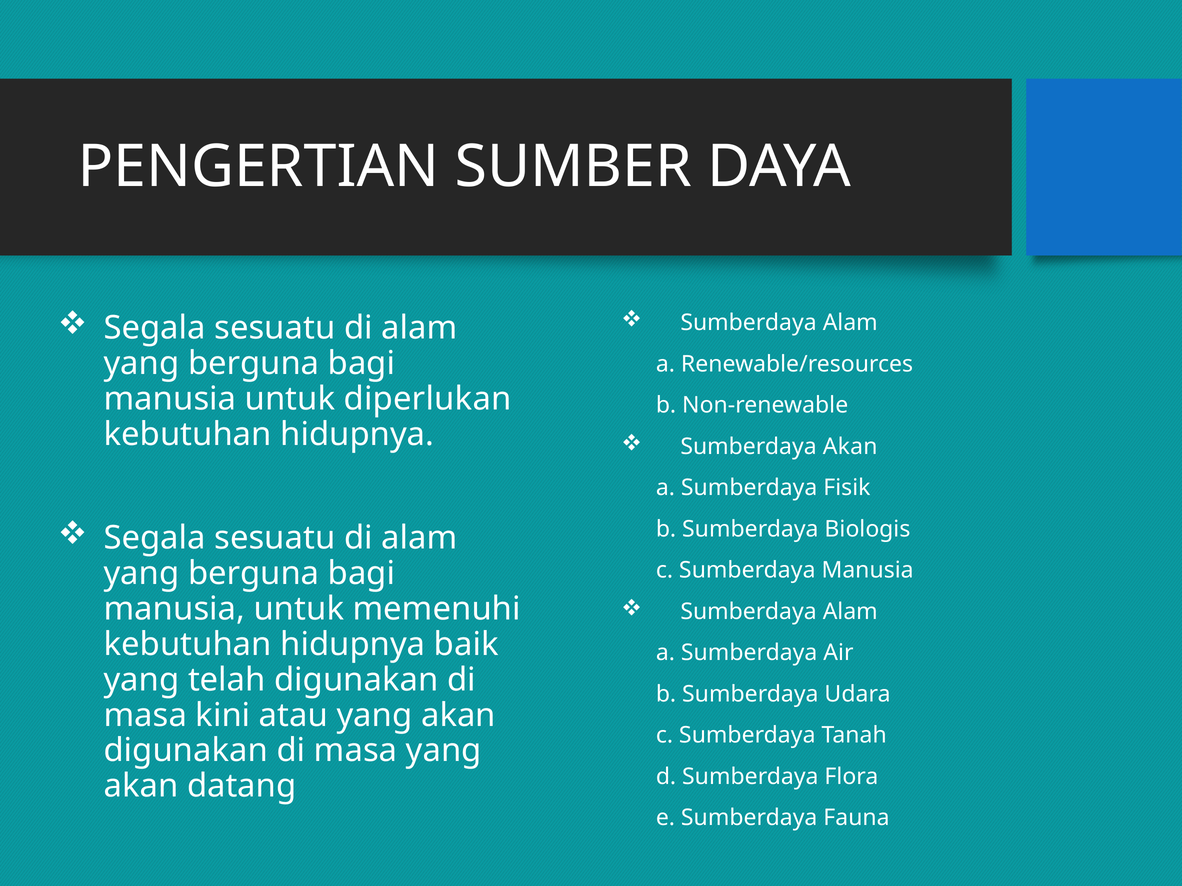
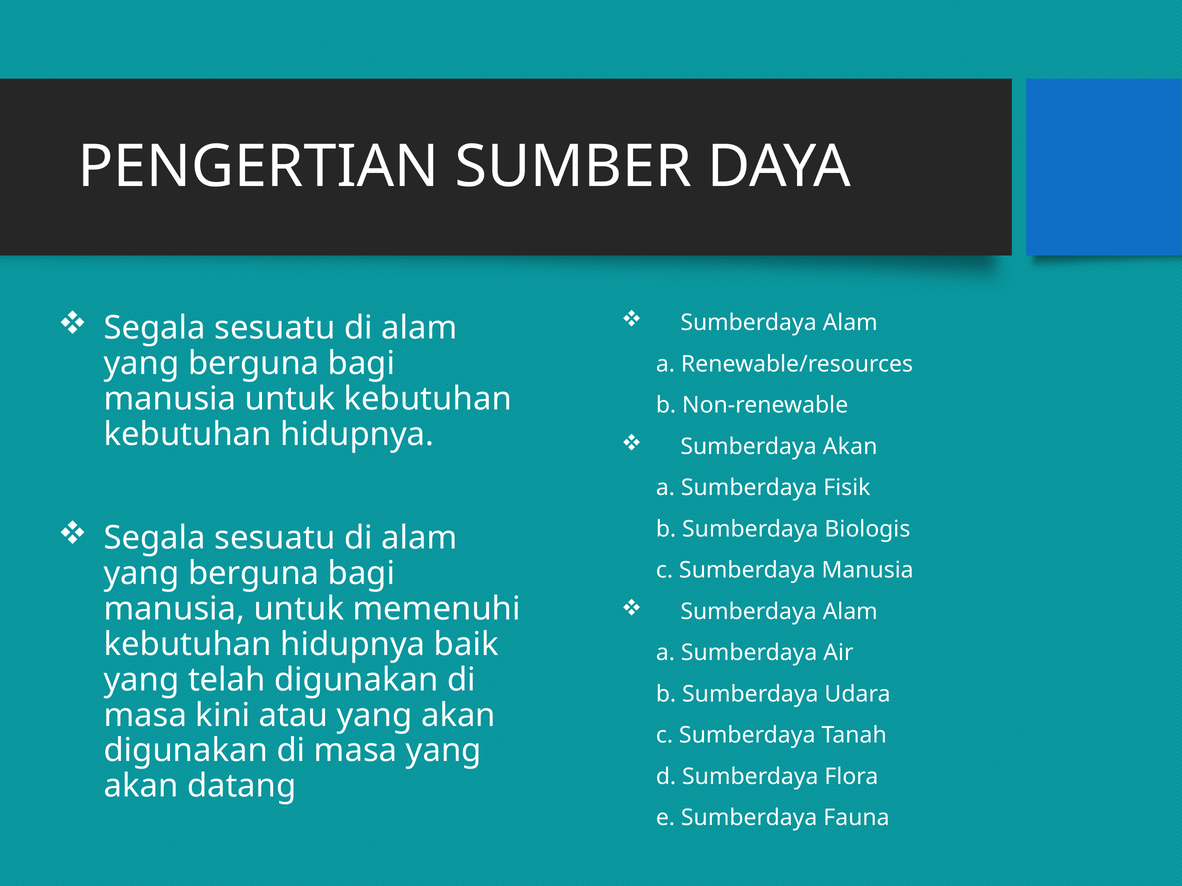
untuk diperlukan: diperlukan -> kebutuhan
